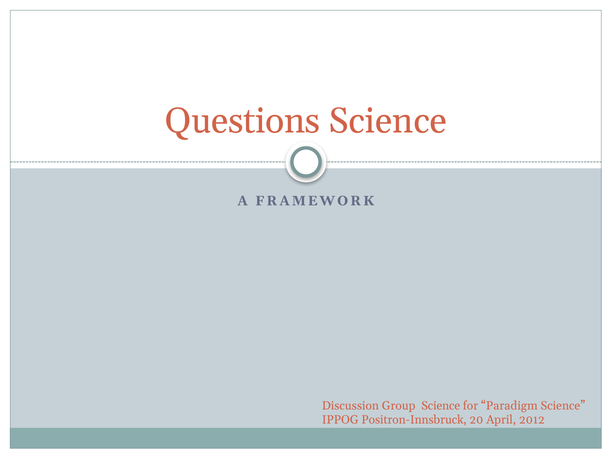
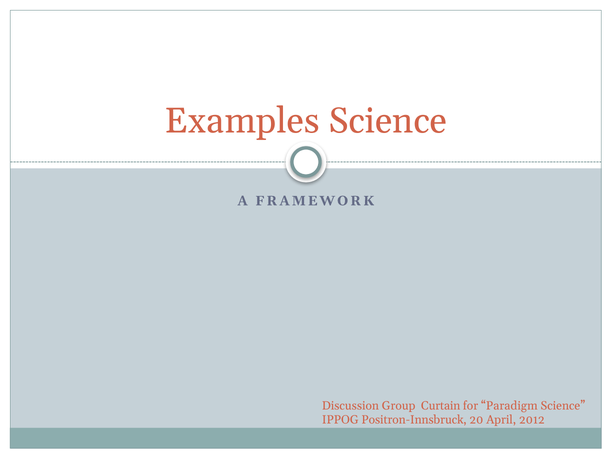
Questions: Questions -> Examples
Group Science: Science -> Curtain
